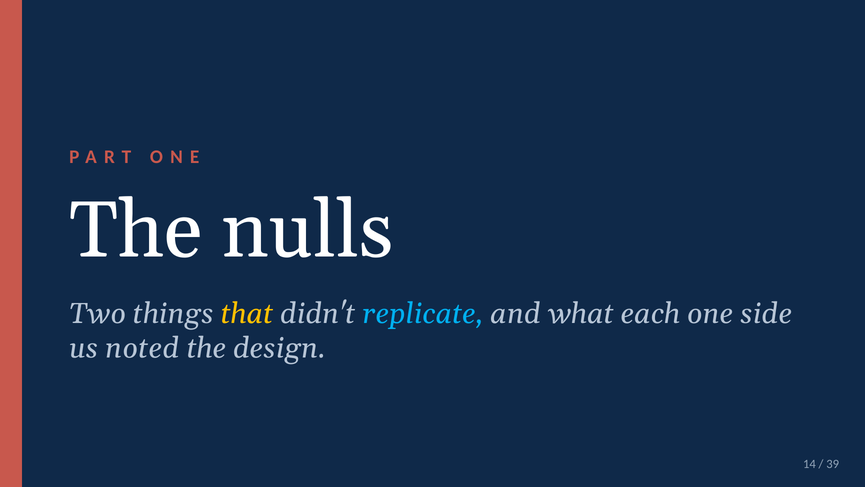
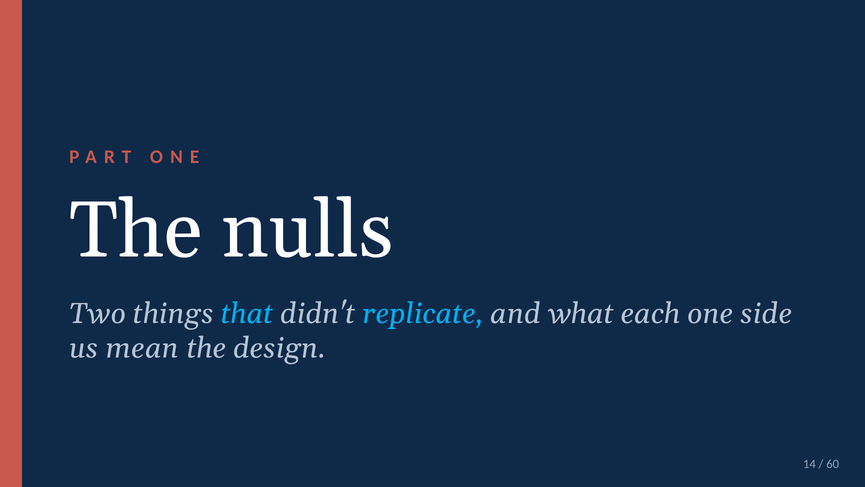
that colour: yellow -> light blue
noted: noted -> mean
39: 39 -> 60
